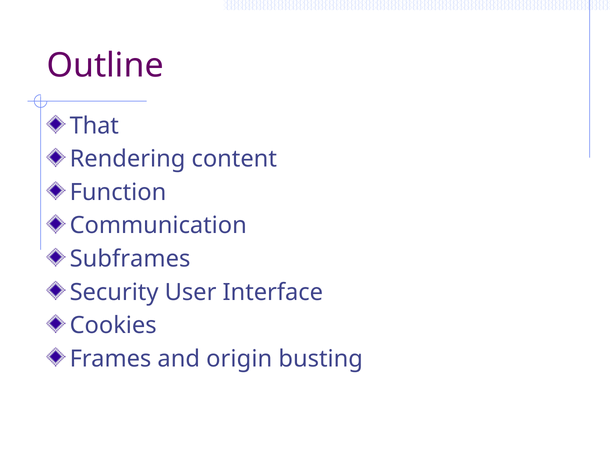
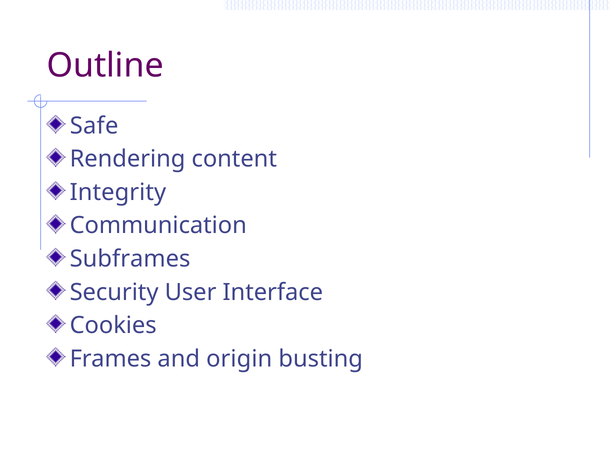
That: That -> Safe
Function: Function -> Integrity
